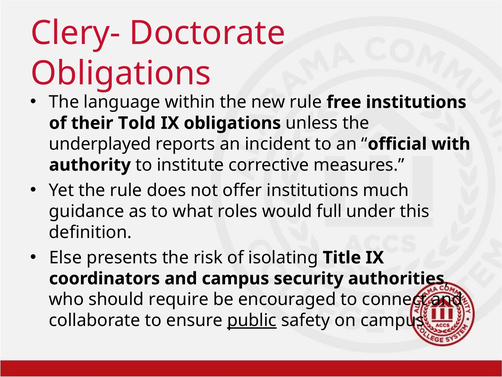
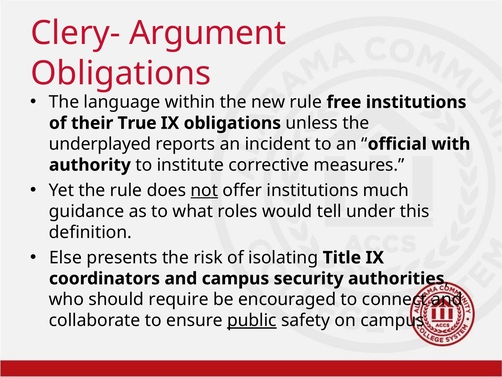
Doctorate: Doctorate -> Argument
Told: Told -> True
not underline: none -> present
full: full -> tell
